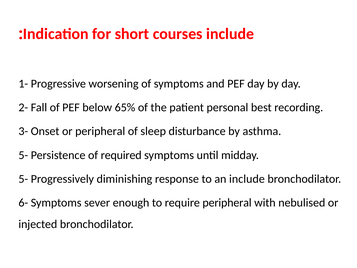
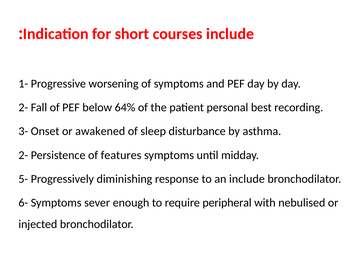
65%: 65% -> 64%
or peripheral: peripheral -> awakened
5- at (23, 155): 5- -> 2-
required: required -> features
